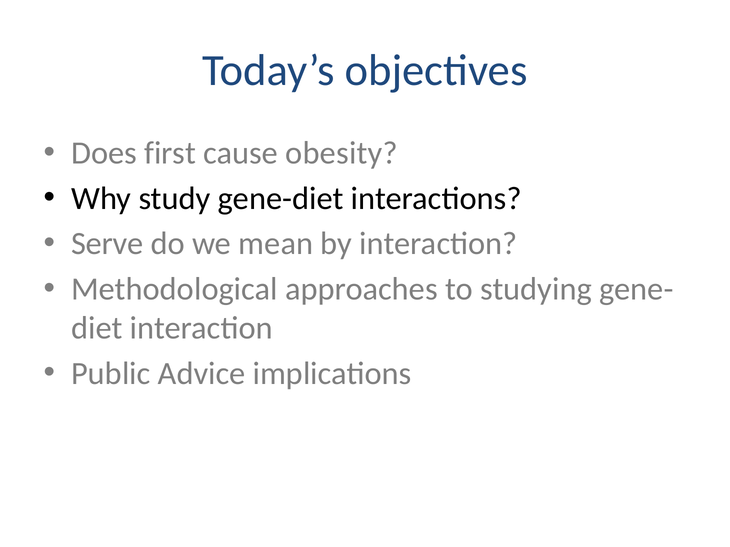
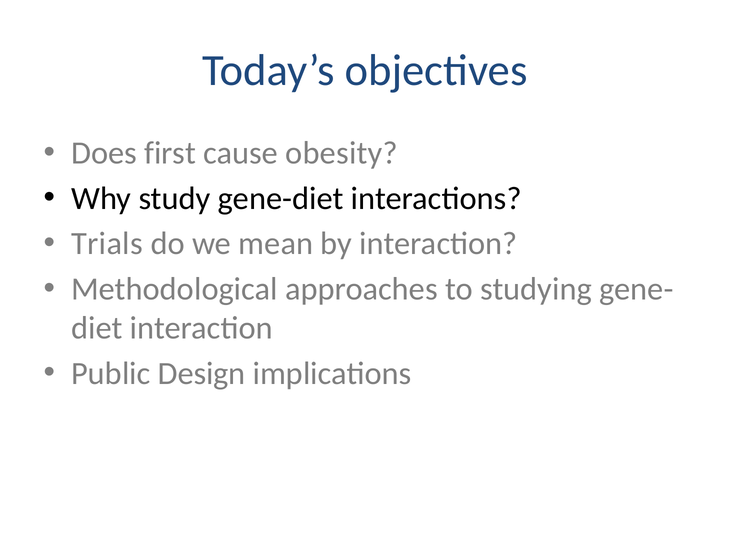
Serve: Serve -> Trials
Advice: Advice -> Design
